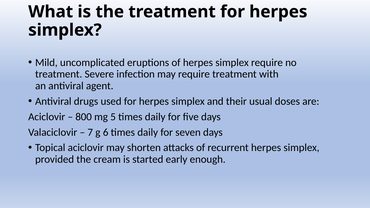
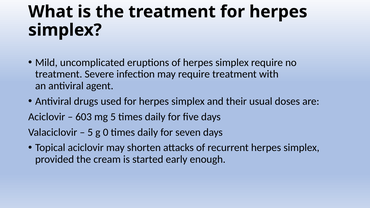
800: 800 -> 603
7 at (90, 132): 7 -> 5
6: 6 -> 0
